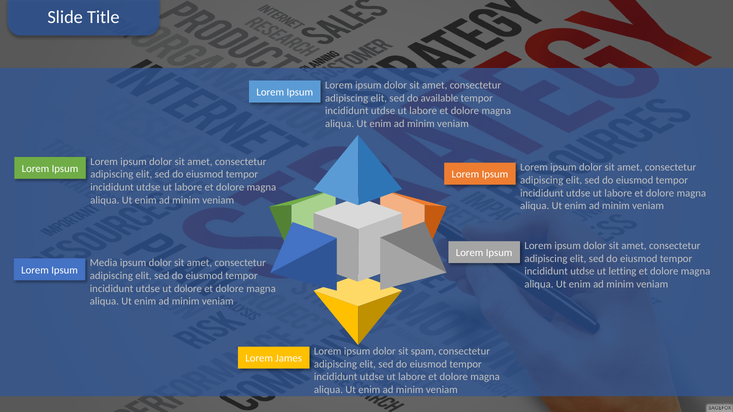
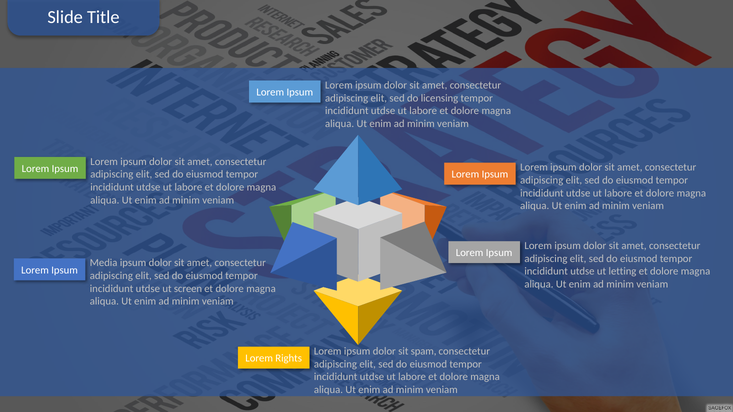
available: available -> licensing
ut dolore: dolore -> screen
James: James -> Rights
